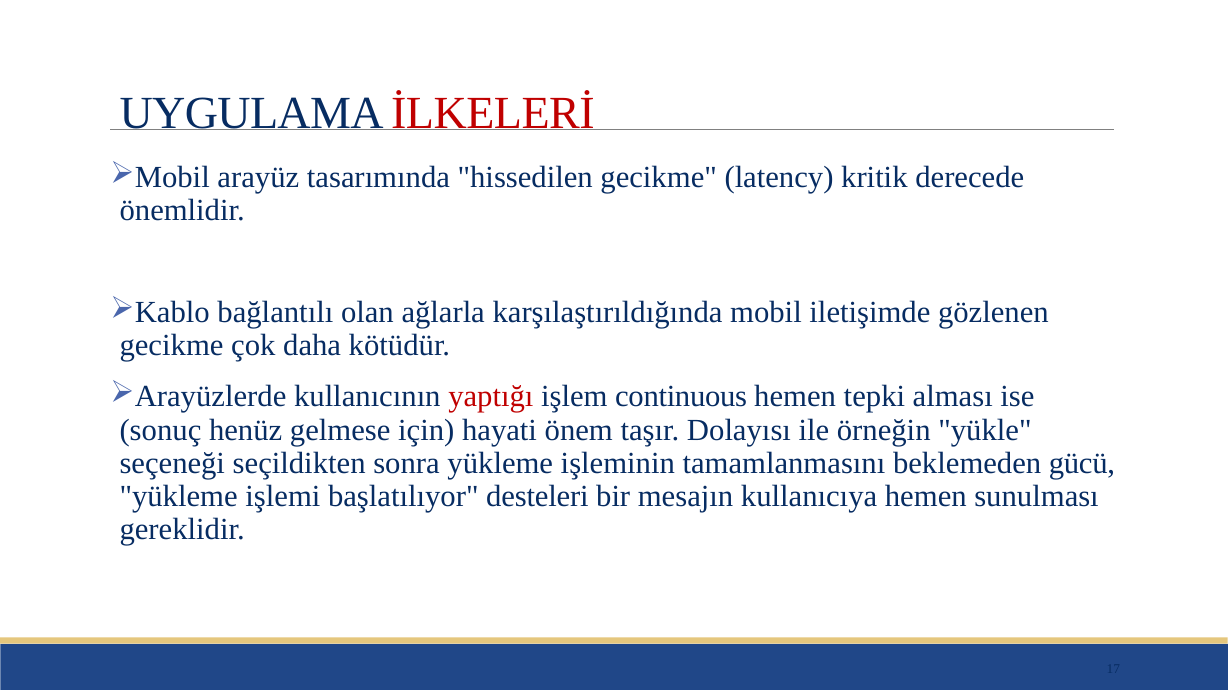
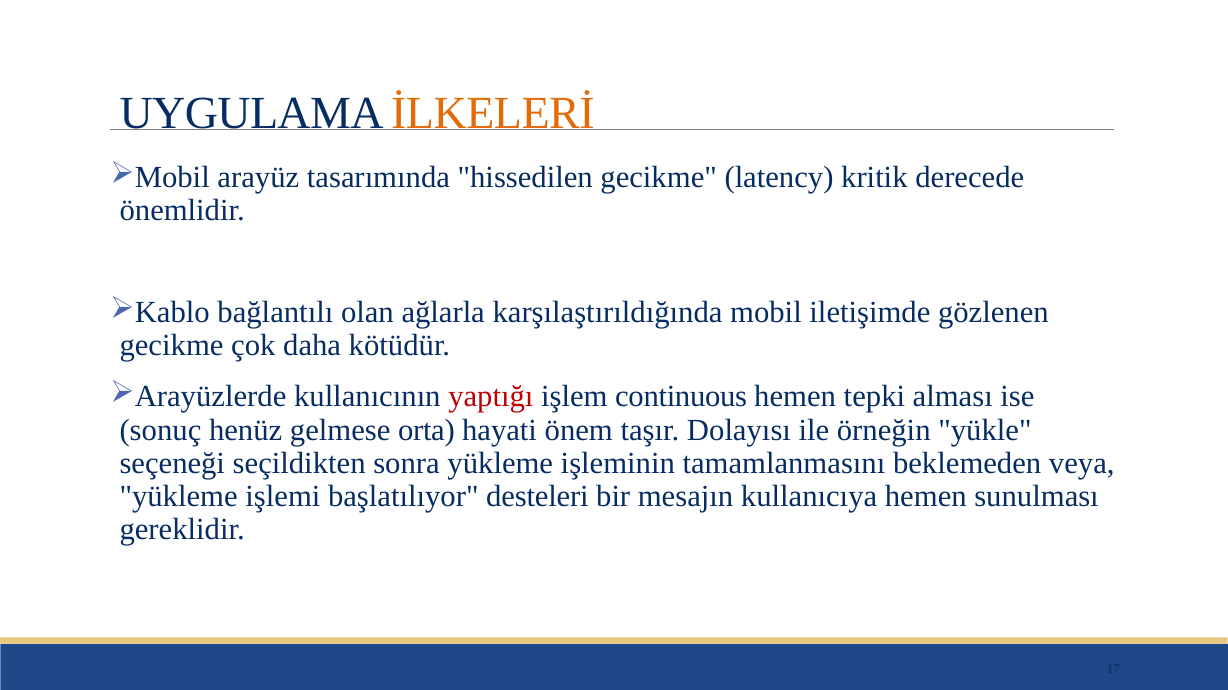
İLKELERİ colour: red -> orange
için: için -> orta
gücü: gücü -> veya
